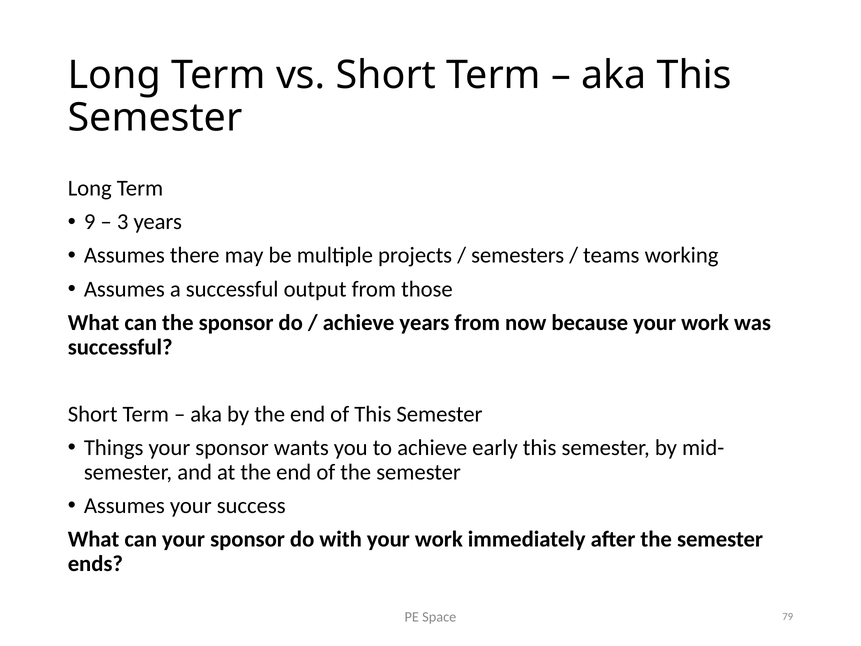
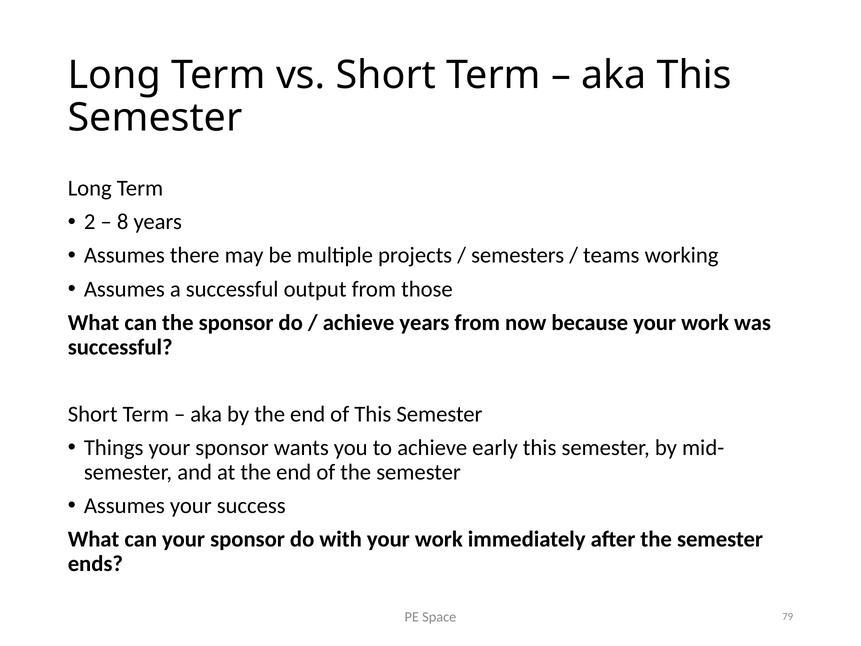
9: 9 -> 2
3: 3 -> 8
